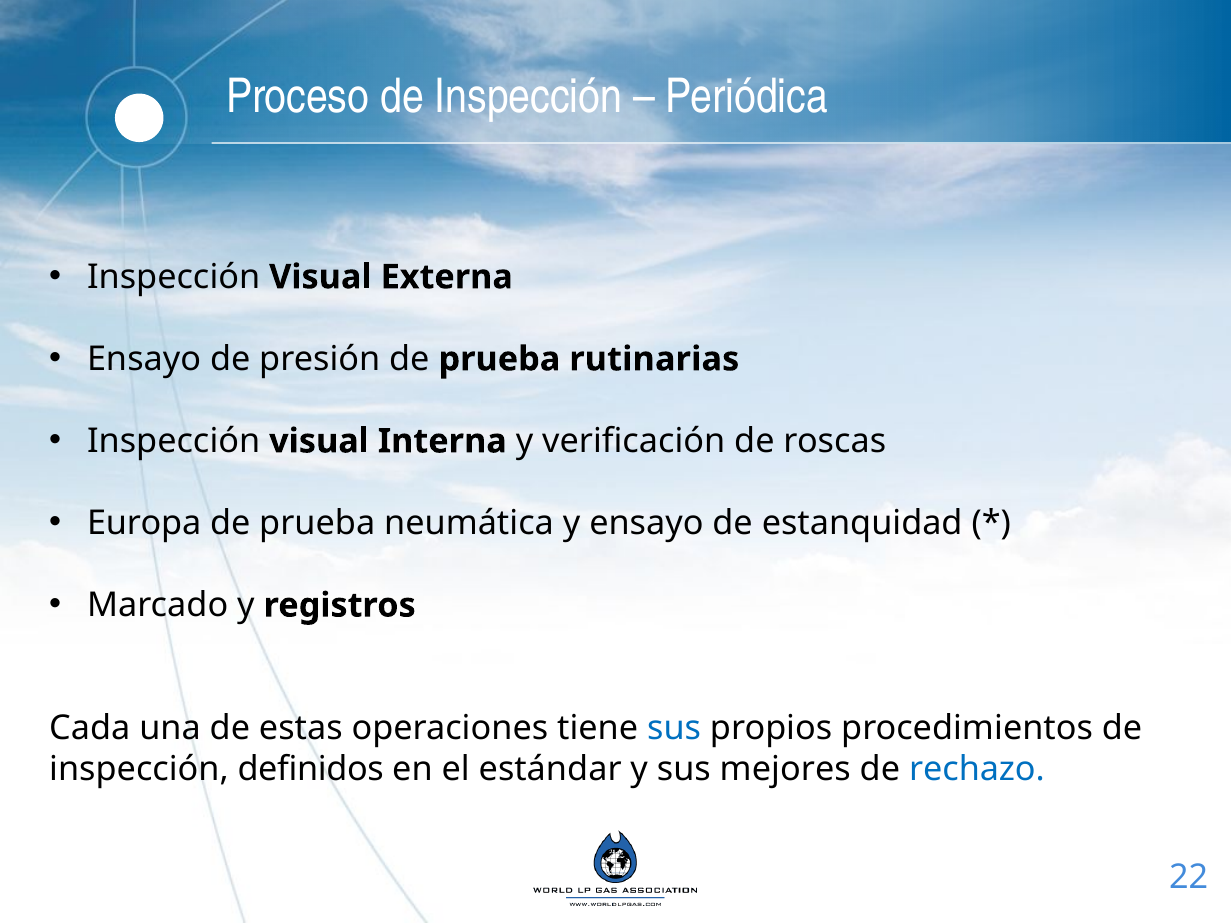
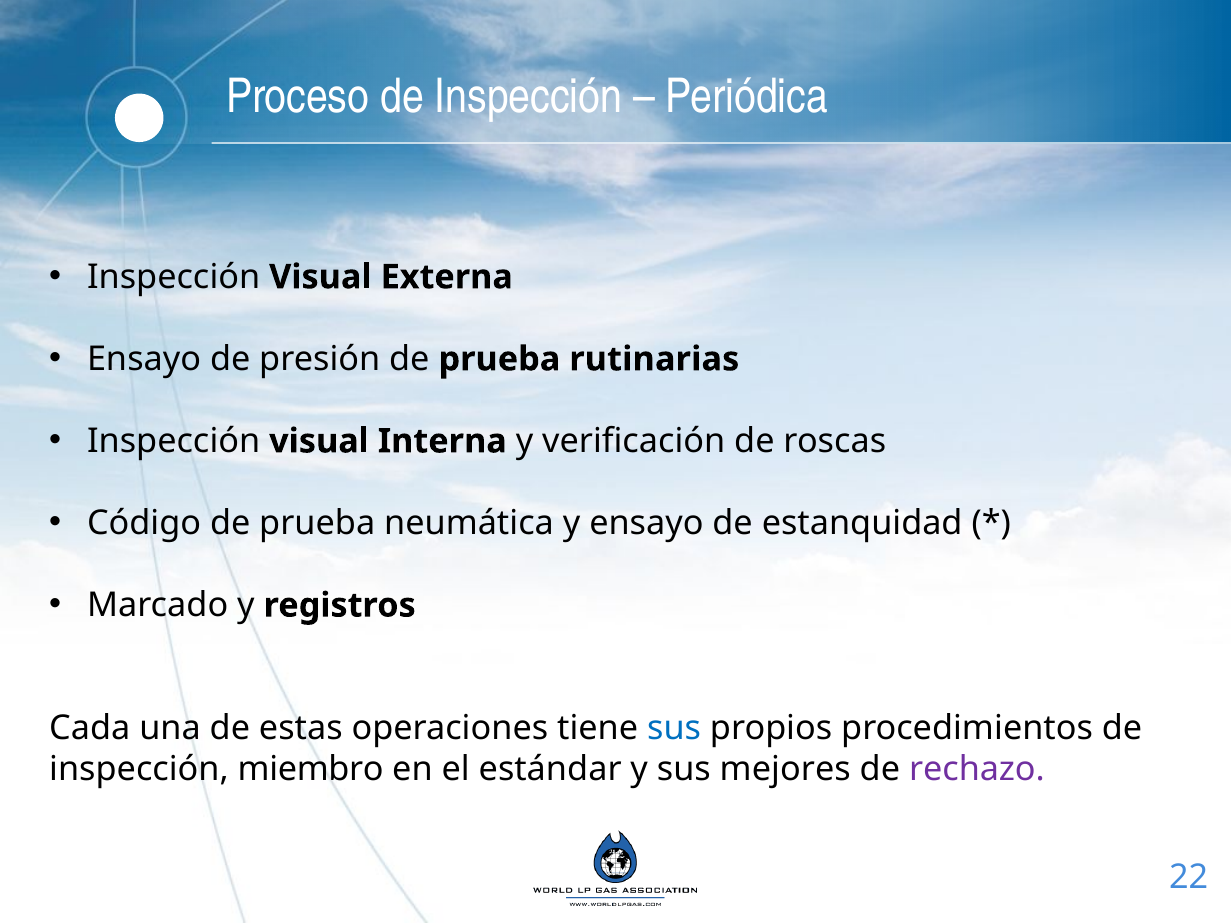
Europa: Europa -> Código
definidos: definidos -> miembro
rechazo colour: blue -> purple
